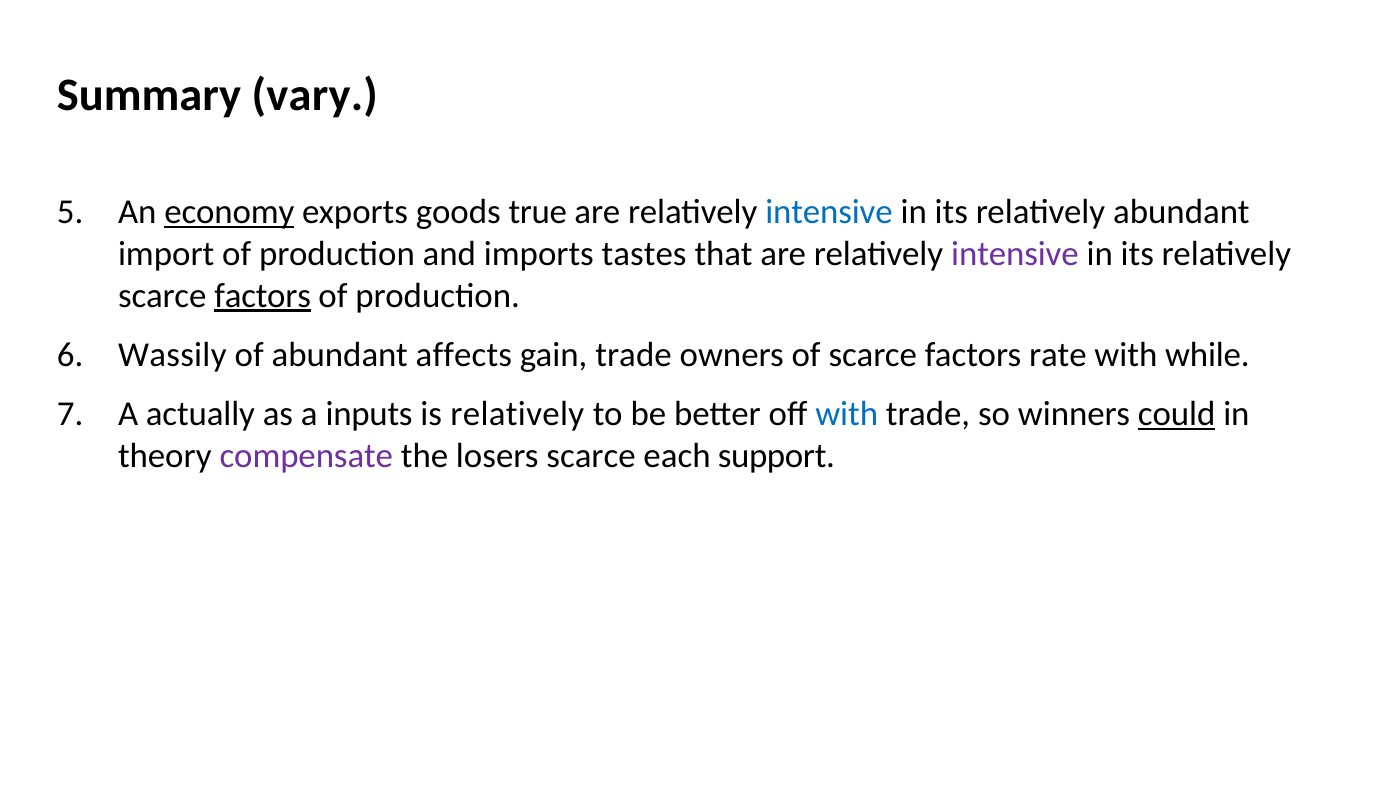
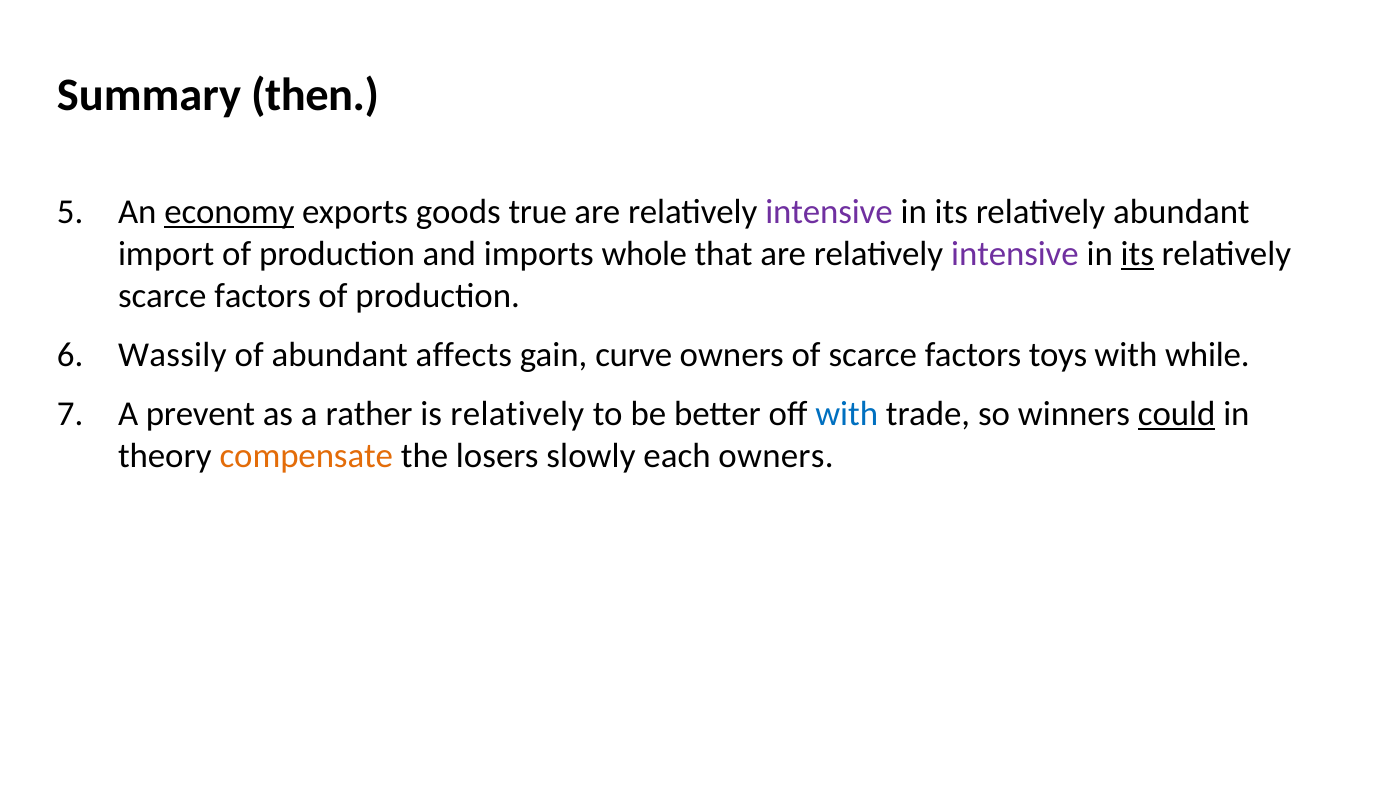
vary: vary -> then
intensive at (829, 212) colour: blue -> purple
tastes: tastes -> whole
its at (1137, 254) underline: none -> present
factors at (263, 295) underline: present -> none
gain trade: trade -> curve
rate: rate -> toys
actually: actually -> prevent
inputs: inputs -> rather
compensate colour: purple -> orange
losers scarce: scarce -> slowly
each support: support -> owners
